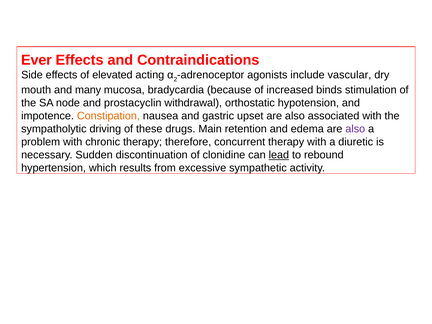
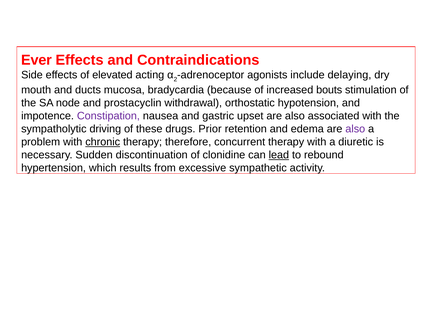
vascular: vascular -> delaying
many: many -> ducts
binds: binds -> bouts
Constipation colour: orange -> purple
Main: Main -> Prior
chronic underline: none -> present
